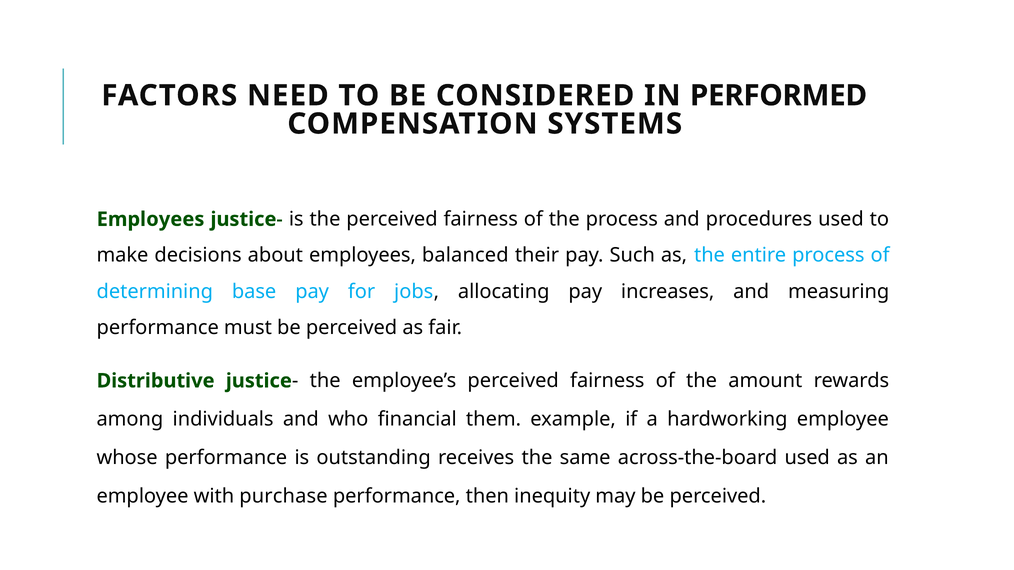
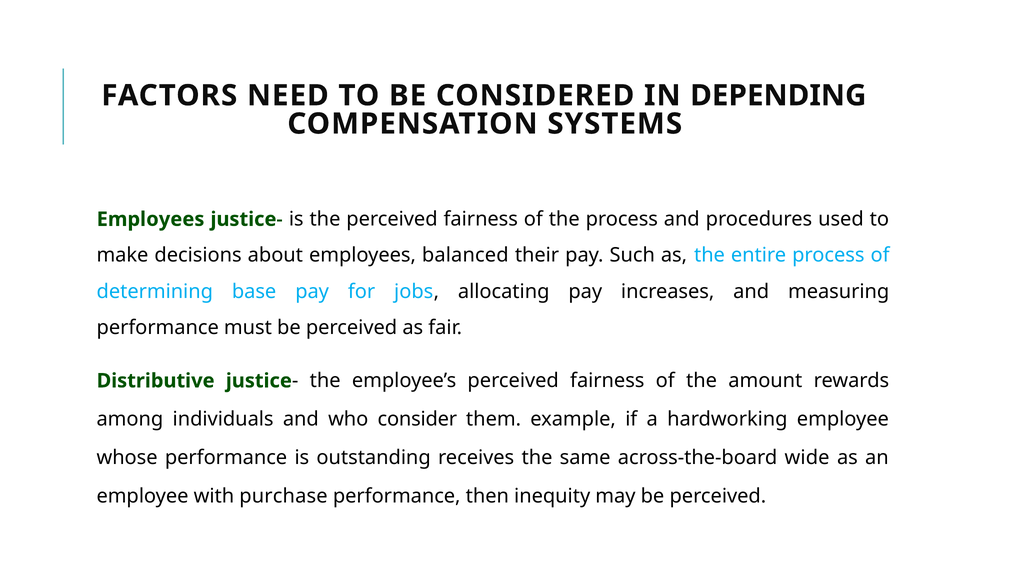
PERFORMED: PERFORMED -> DEPENDING
financial: financial -> consider
across-the-board used: used -> wide
